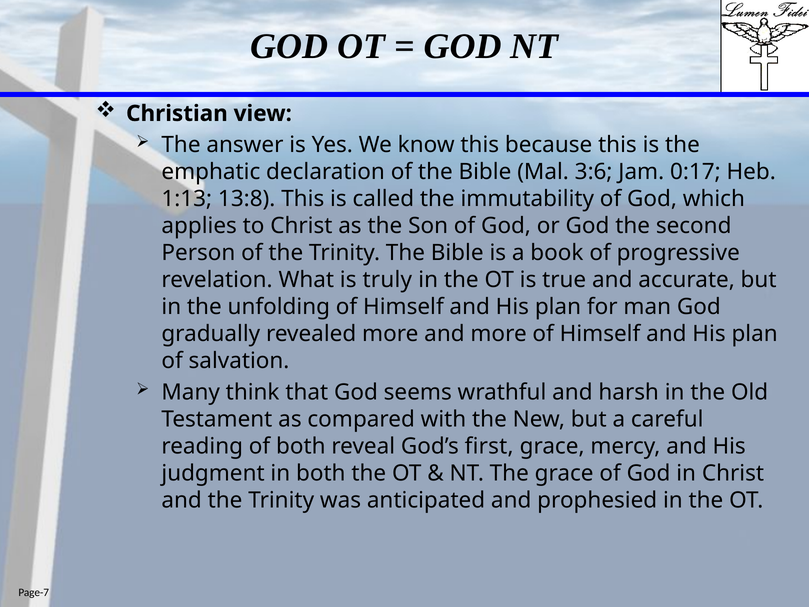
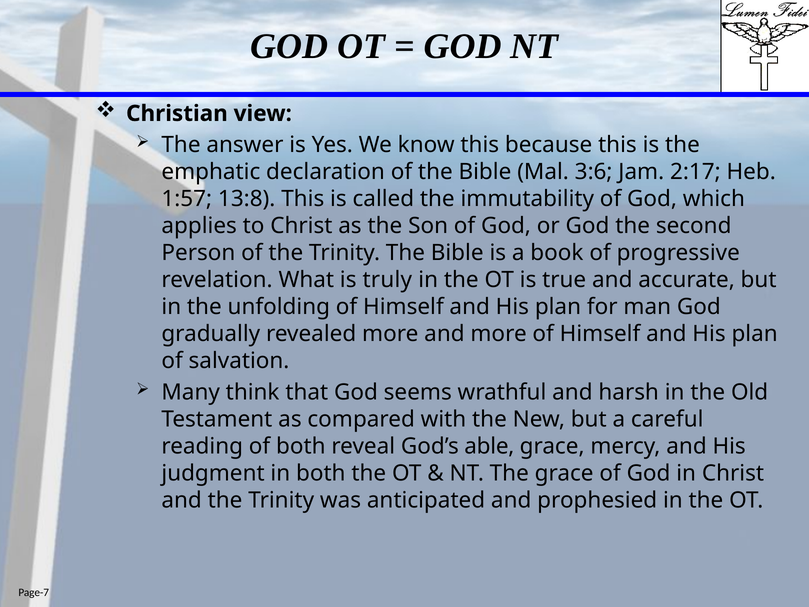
0:17: 0:17 -> 2:17
1:13: 1:13 -> 1:57
first: first -> able
